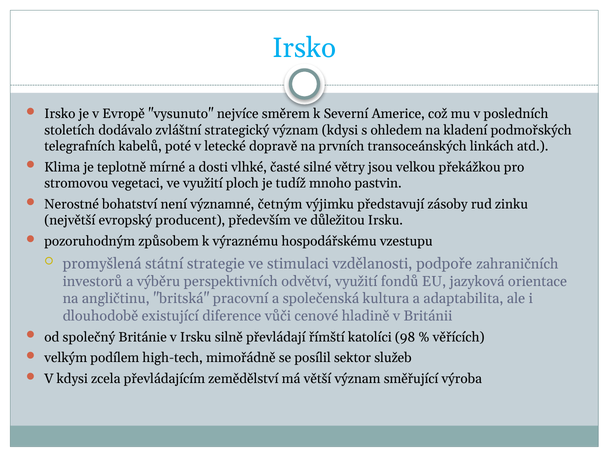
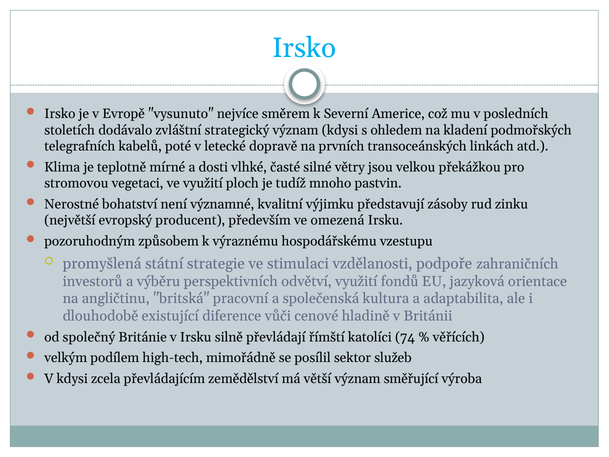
četným: četným -> kvalitní
důležitou: důležitou -> omezená
98: 98 -> 74
